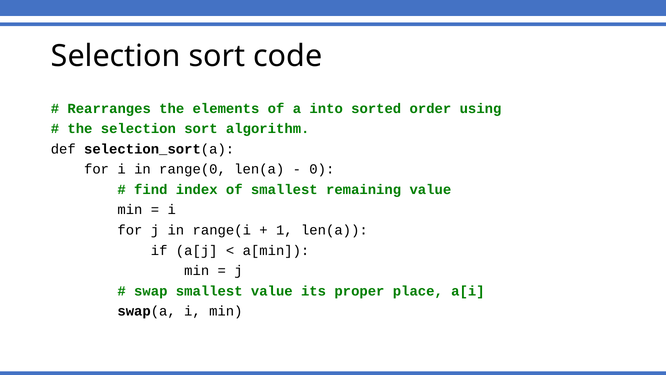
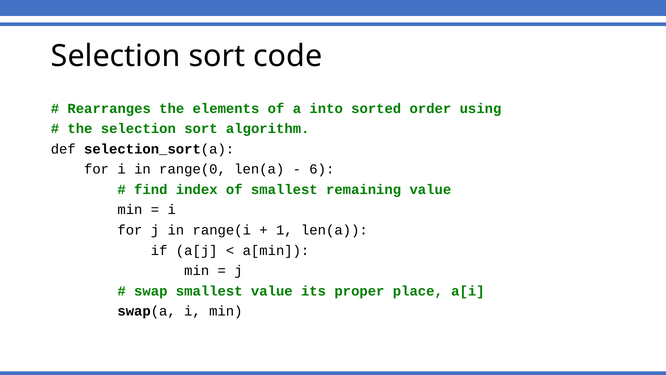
0: 0 -> 6
